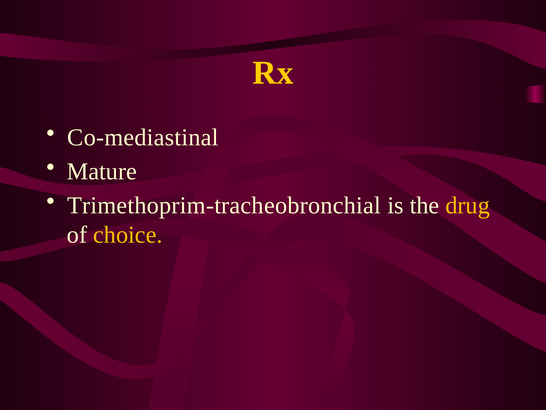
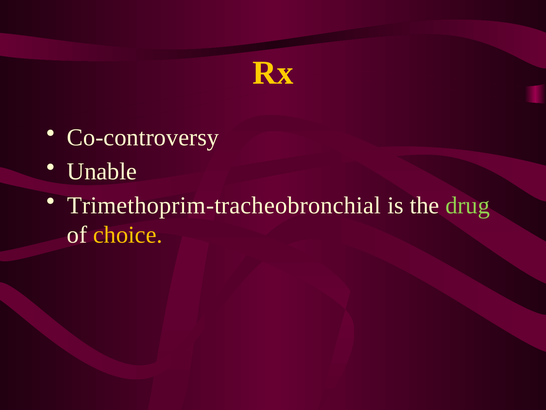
Co-mediastinal: Co-mediastinal -> Co-controversy
Mature: Mature -> Unable
drug colour: yellow -> light green
